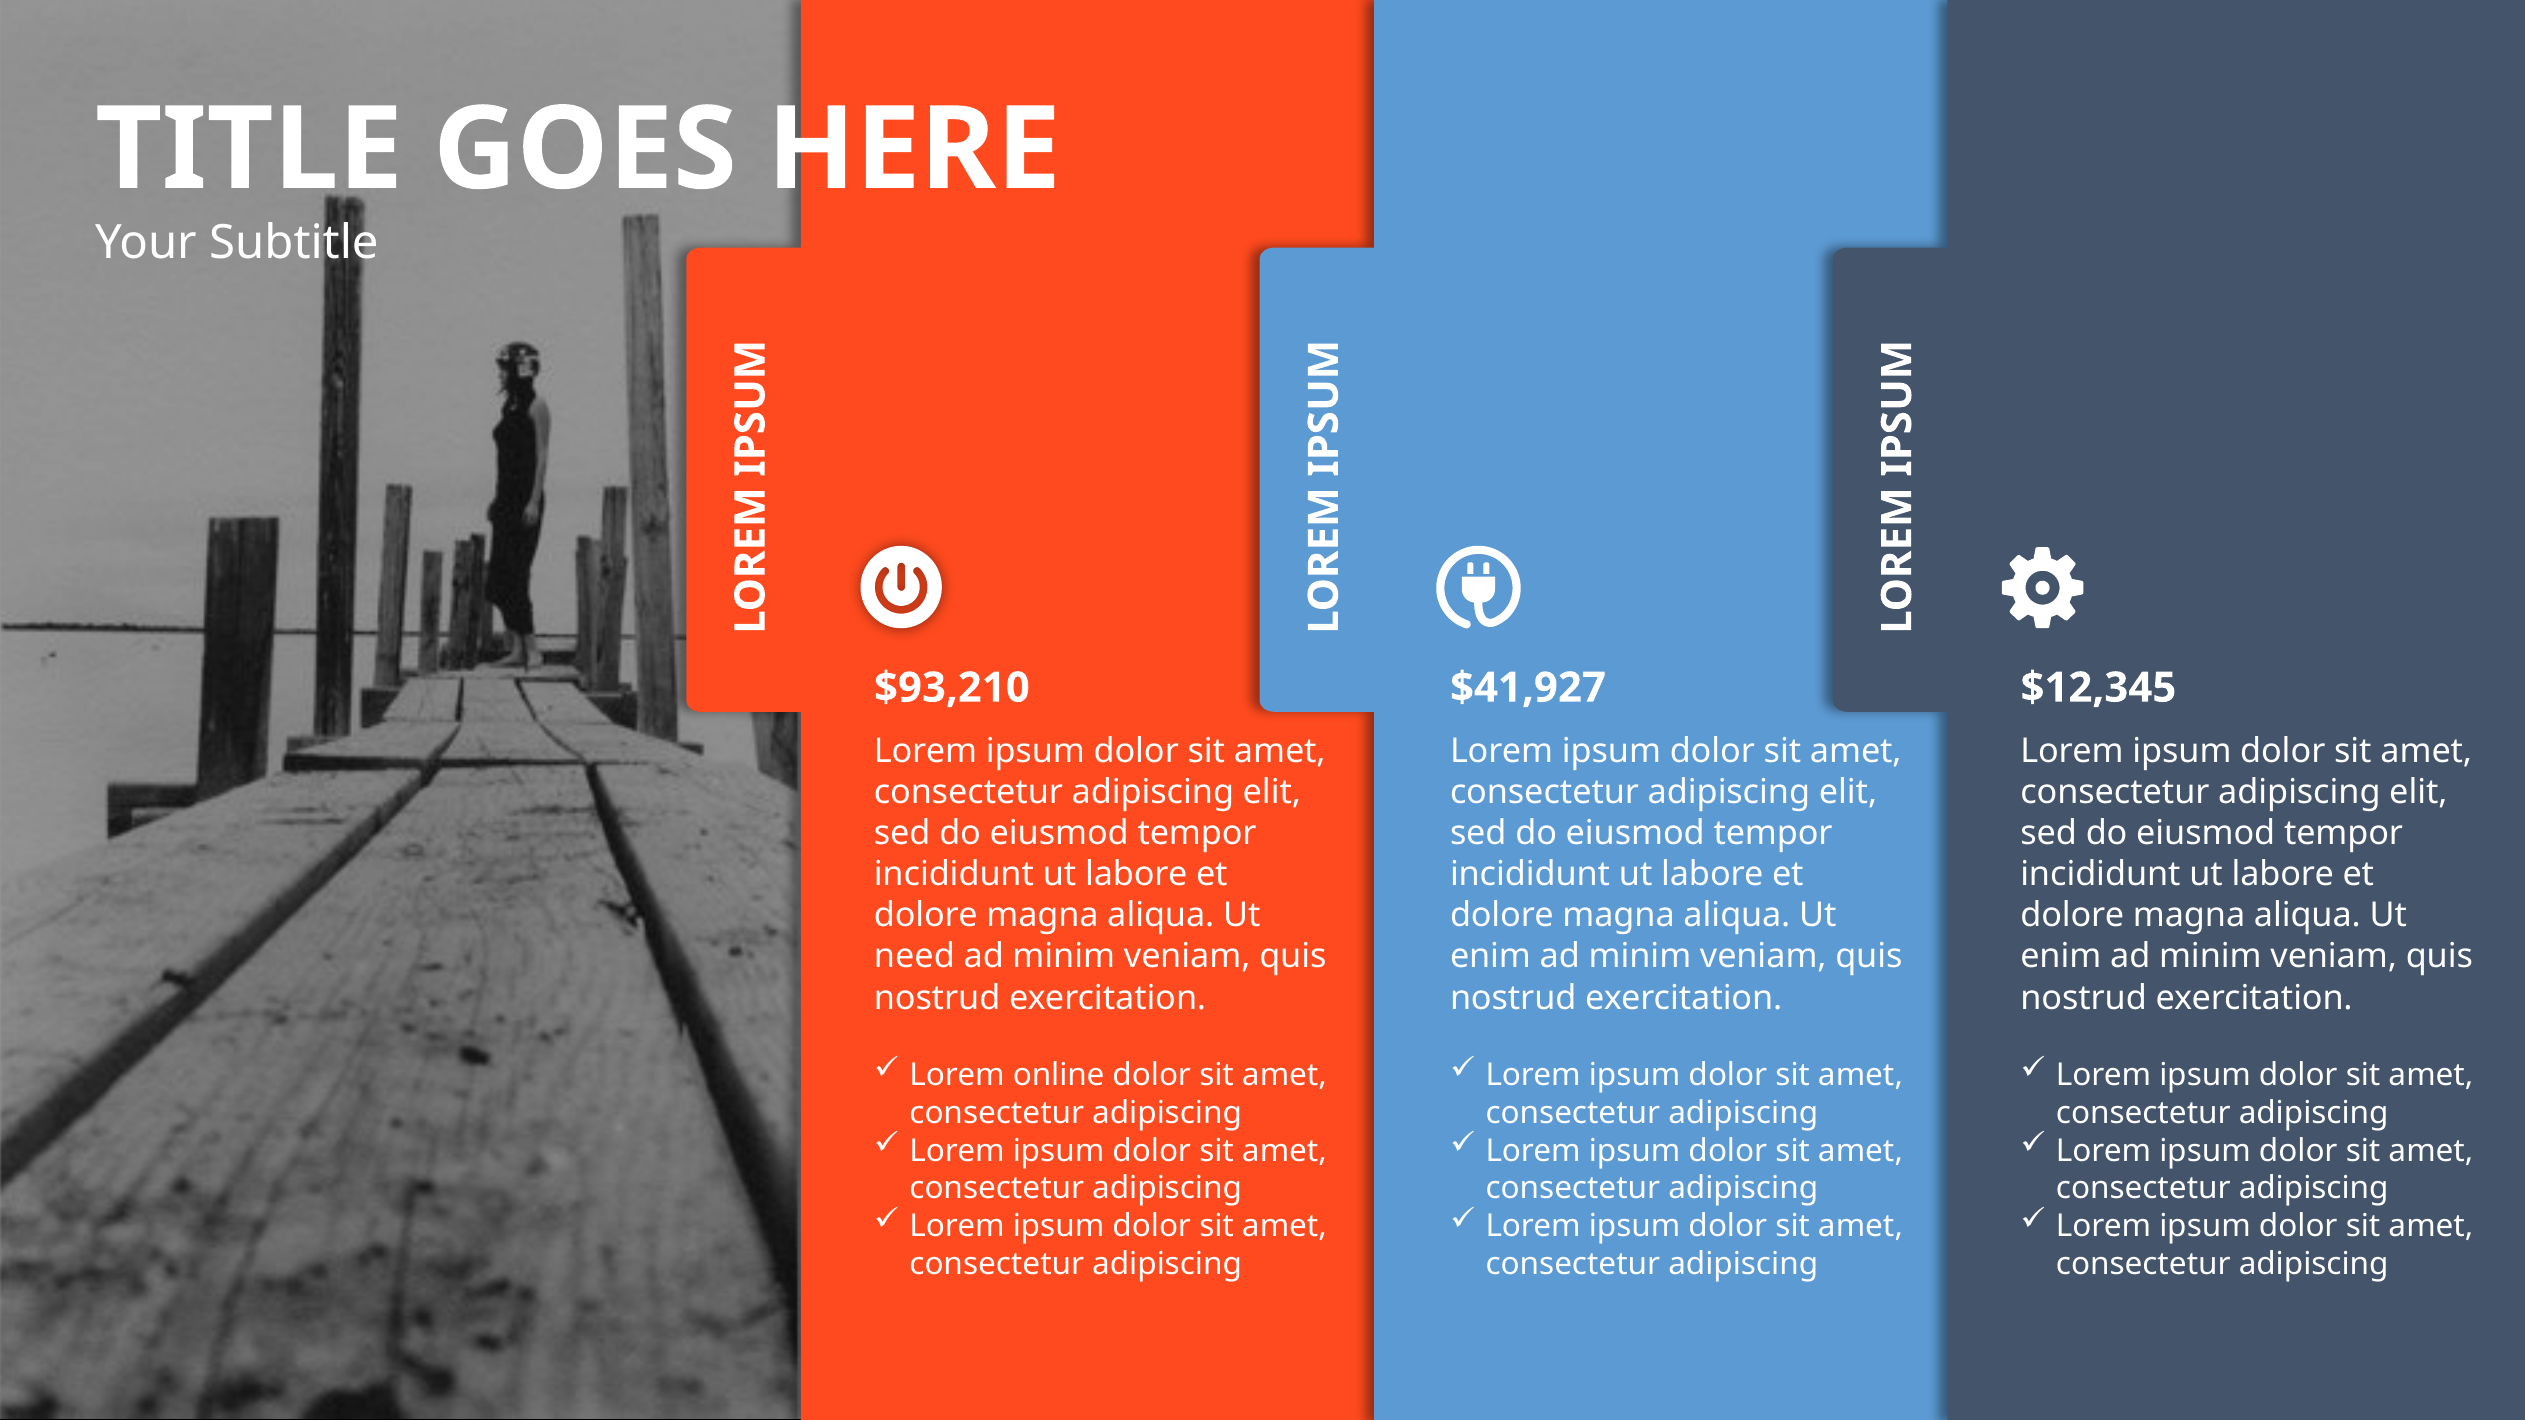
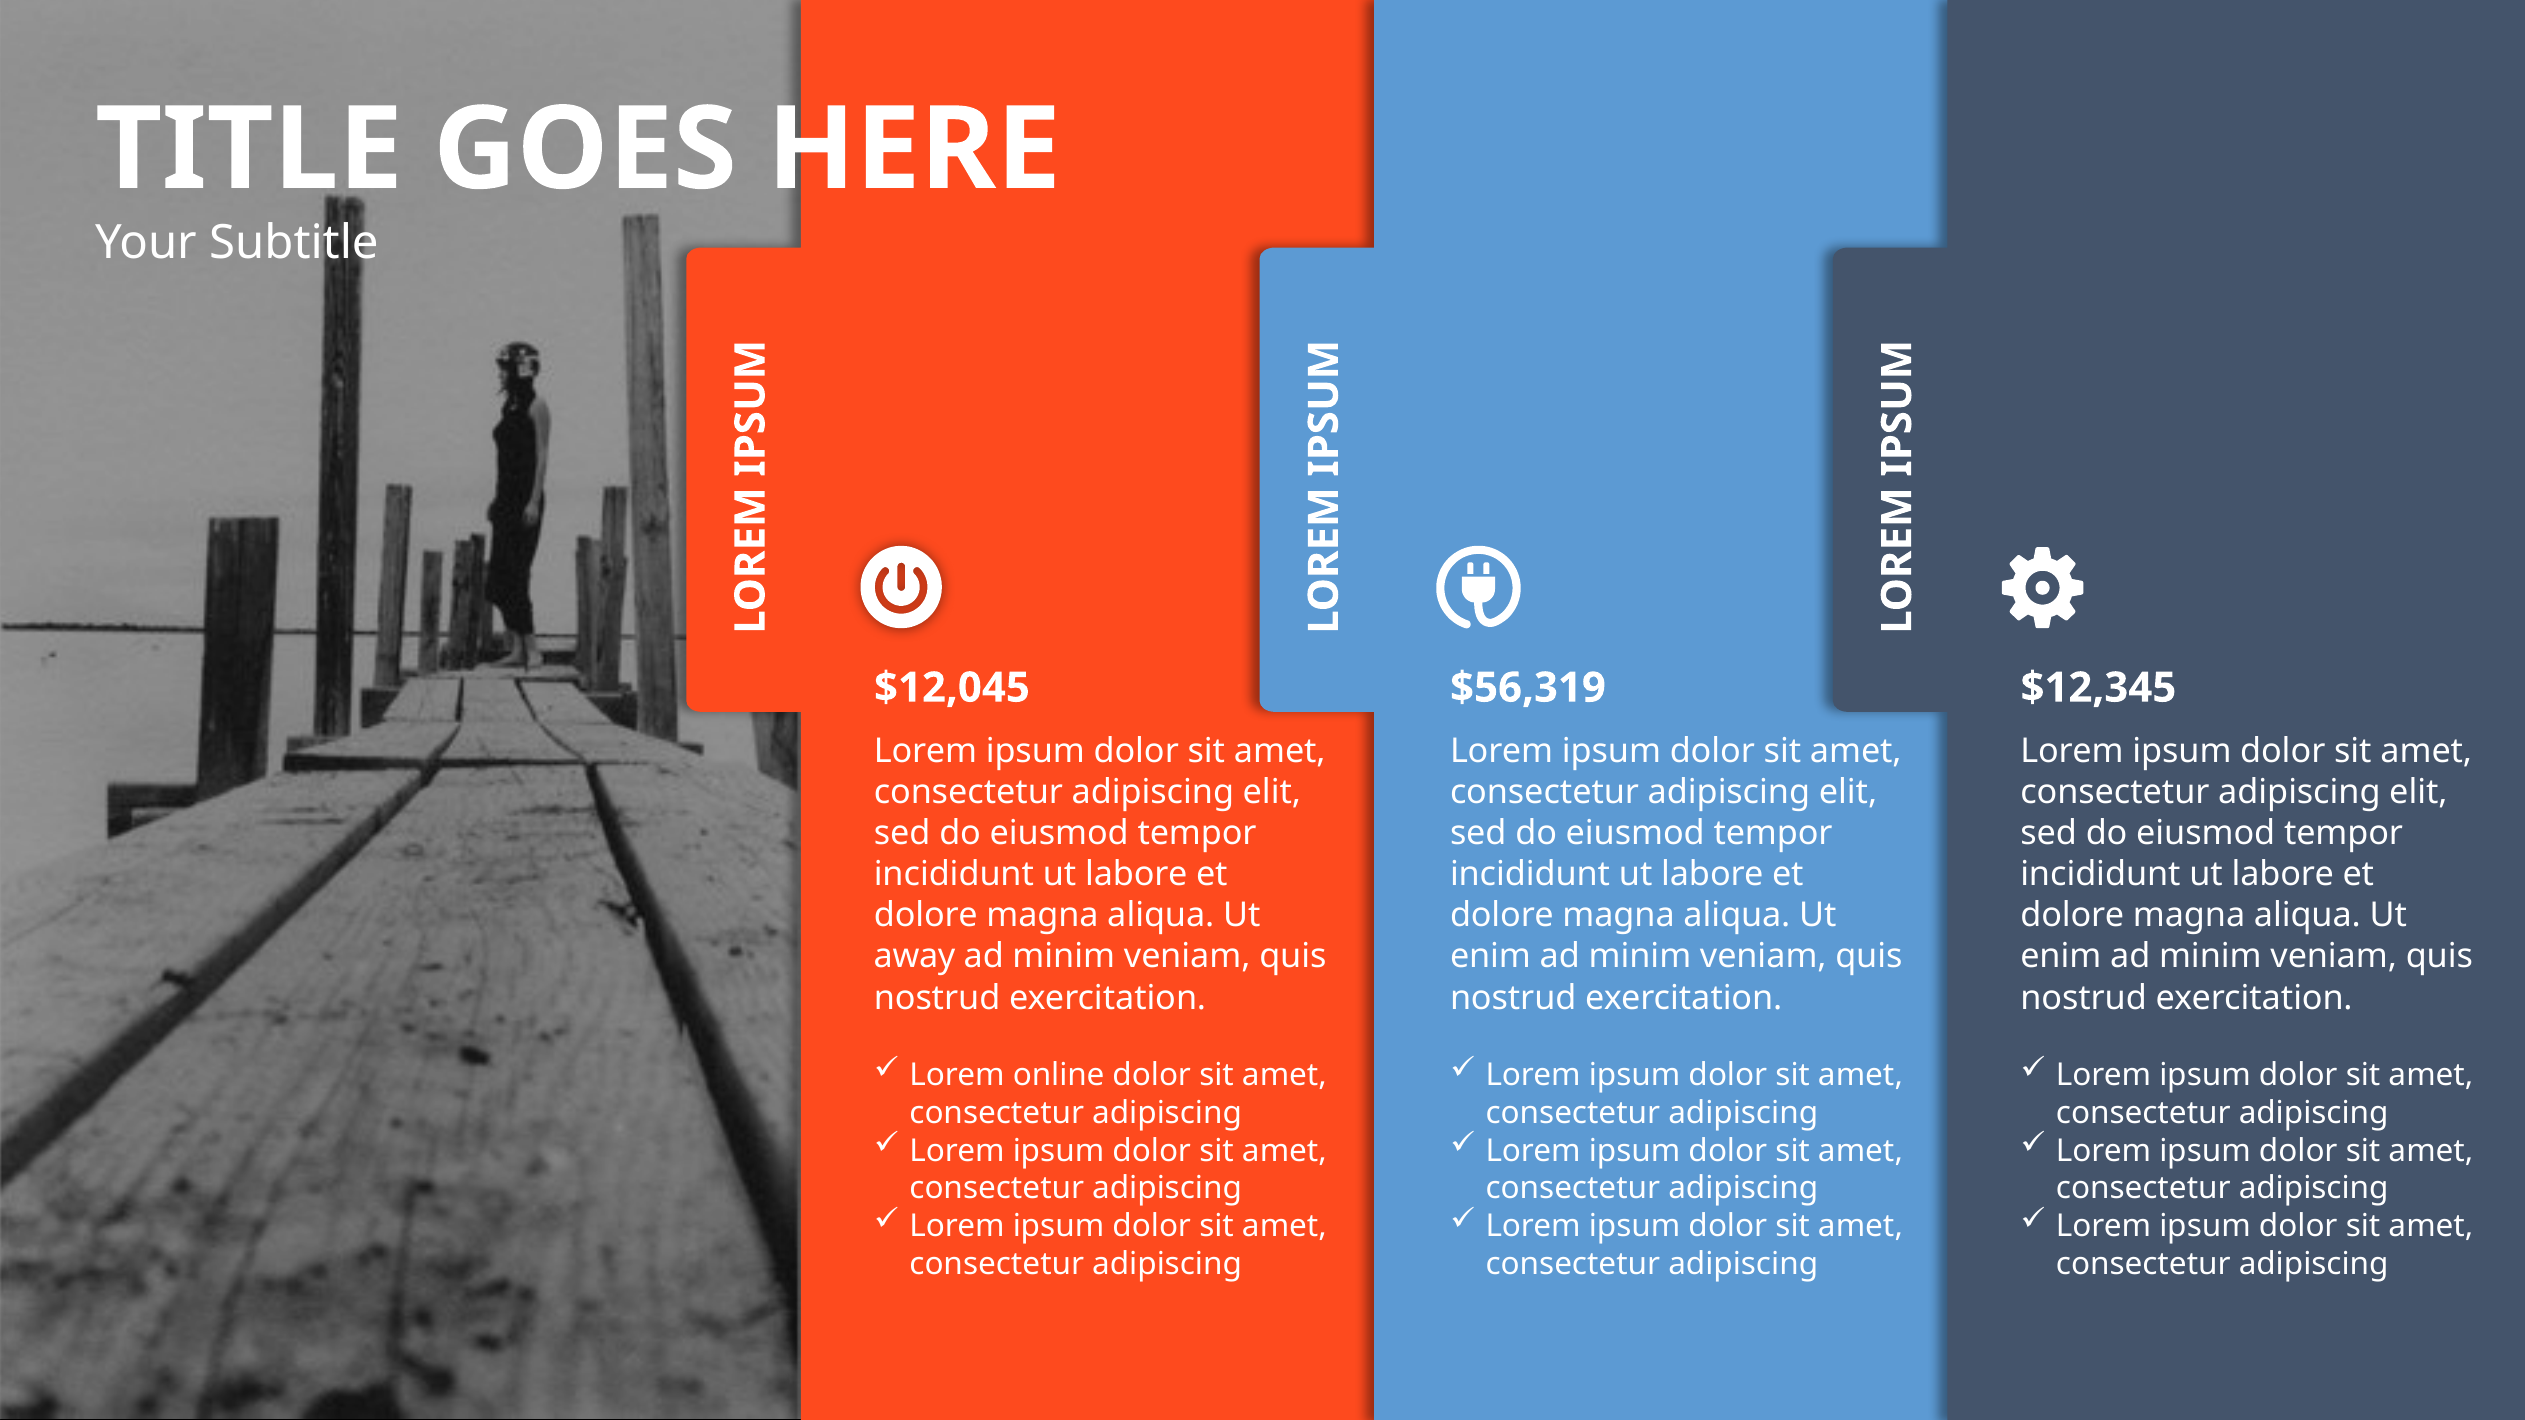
$93,210: $93,210 -> $12,045
$41,927: $41,927 -> $56,319
need: need -> away
